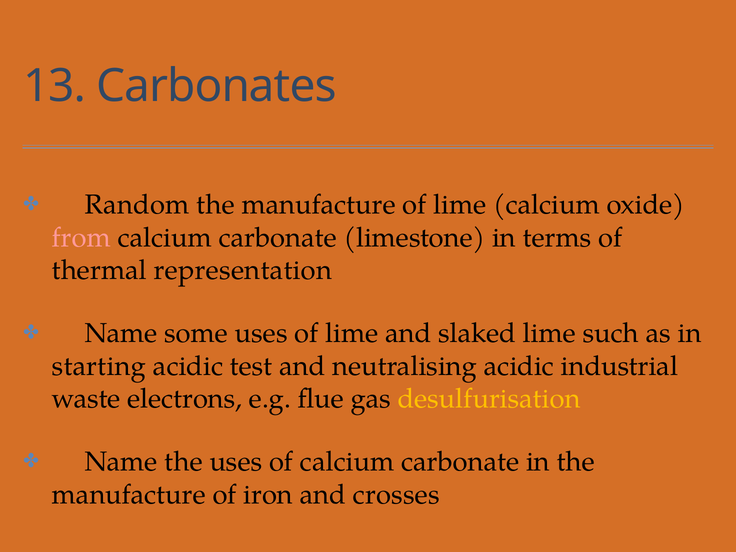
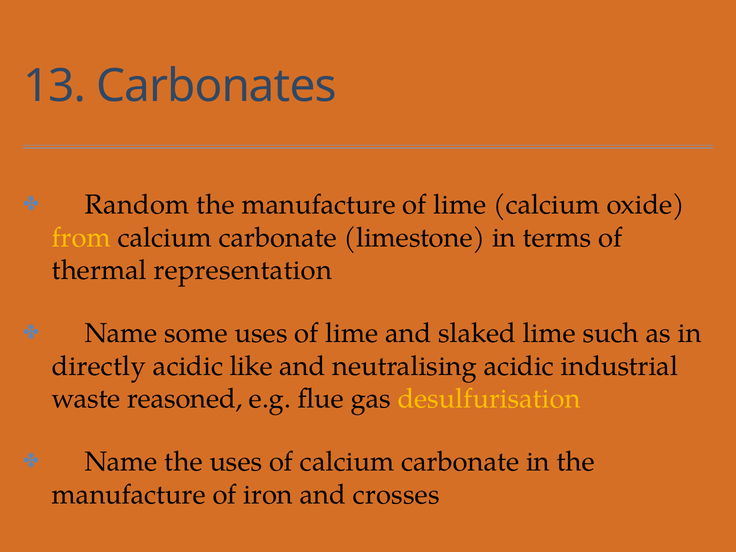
from colour: pink -> yellow
starting: starting -> directly
test: test -> like
electrons: electrons -> reasoned
